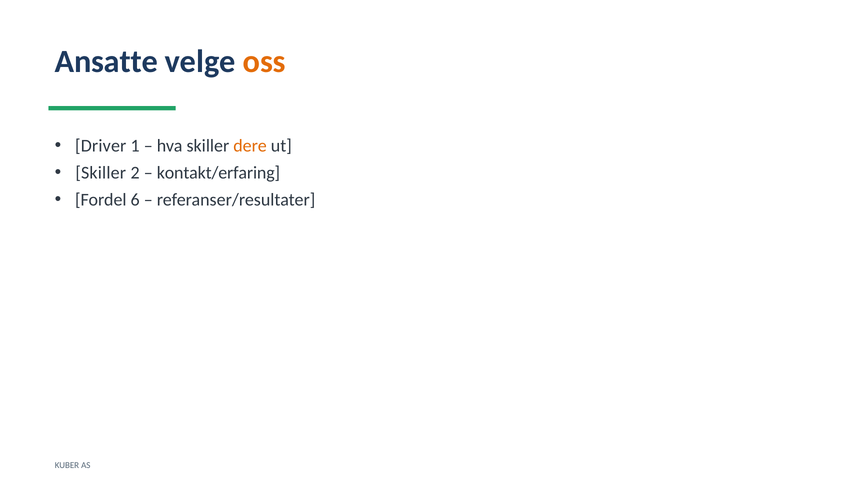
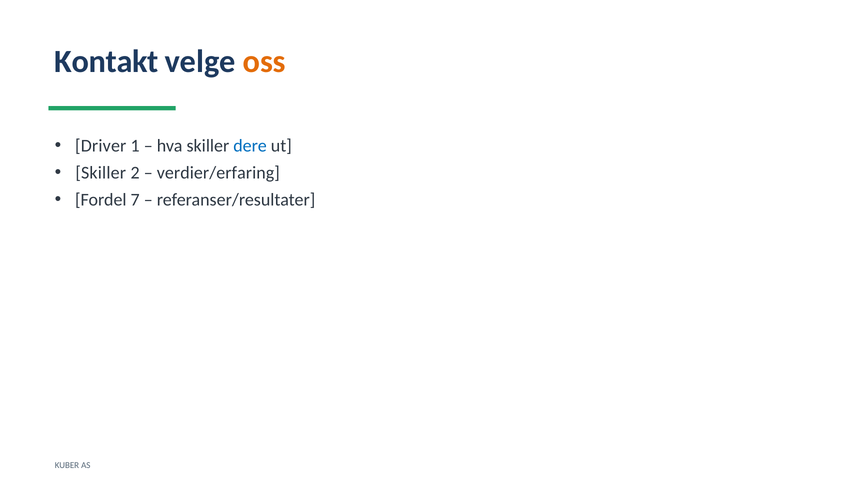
Ansatte: Ansatte -> Kontakt
dere colour: orange -> blue
kontakt/erfaring: kontakt/erfaring -> verdier/erfaring
6: 6 -> 7
